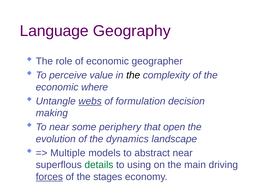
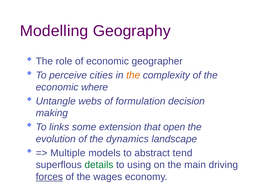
Language: Language -> Modelling
value: value -> cities
the at (133, 76) colour: black -> orange
webs underline: present -> none
To near: near -> links
periphery: periphery -> extension
abstract near: near -> tend
stages: stages -> wages
